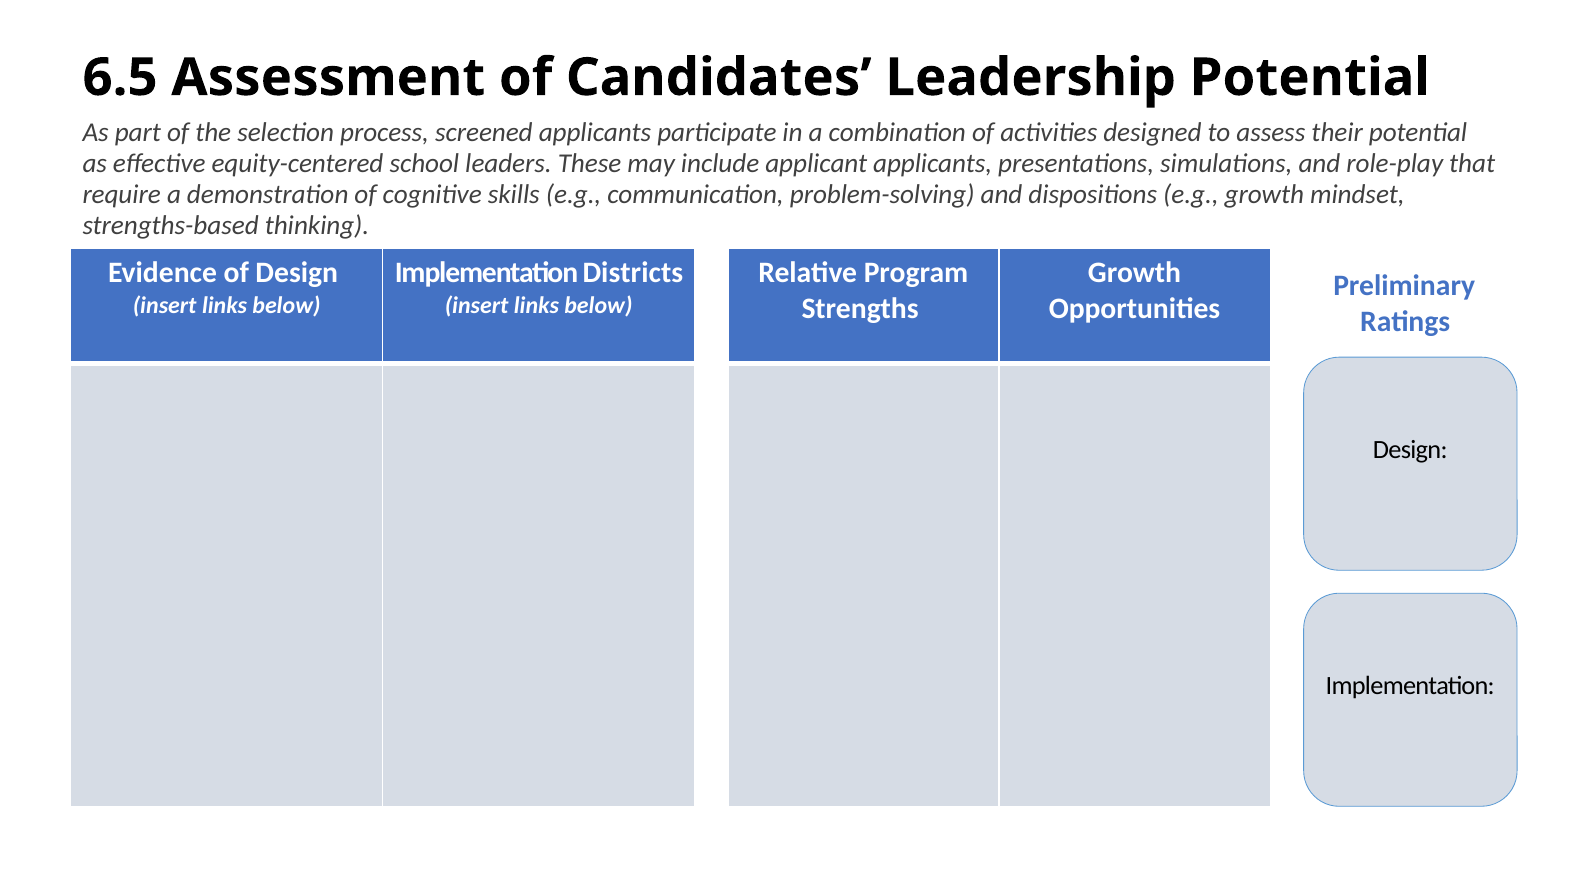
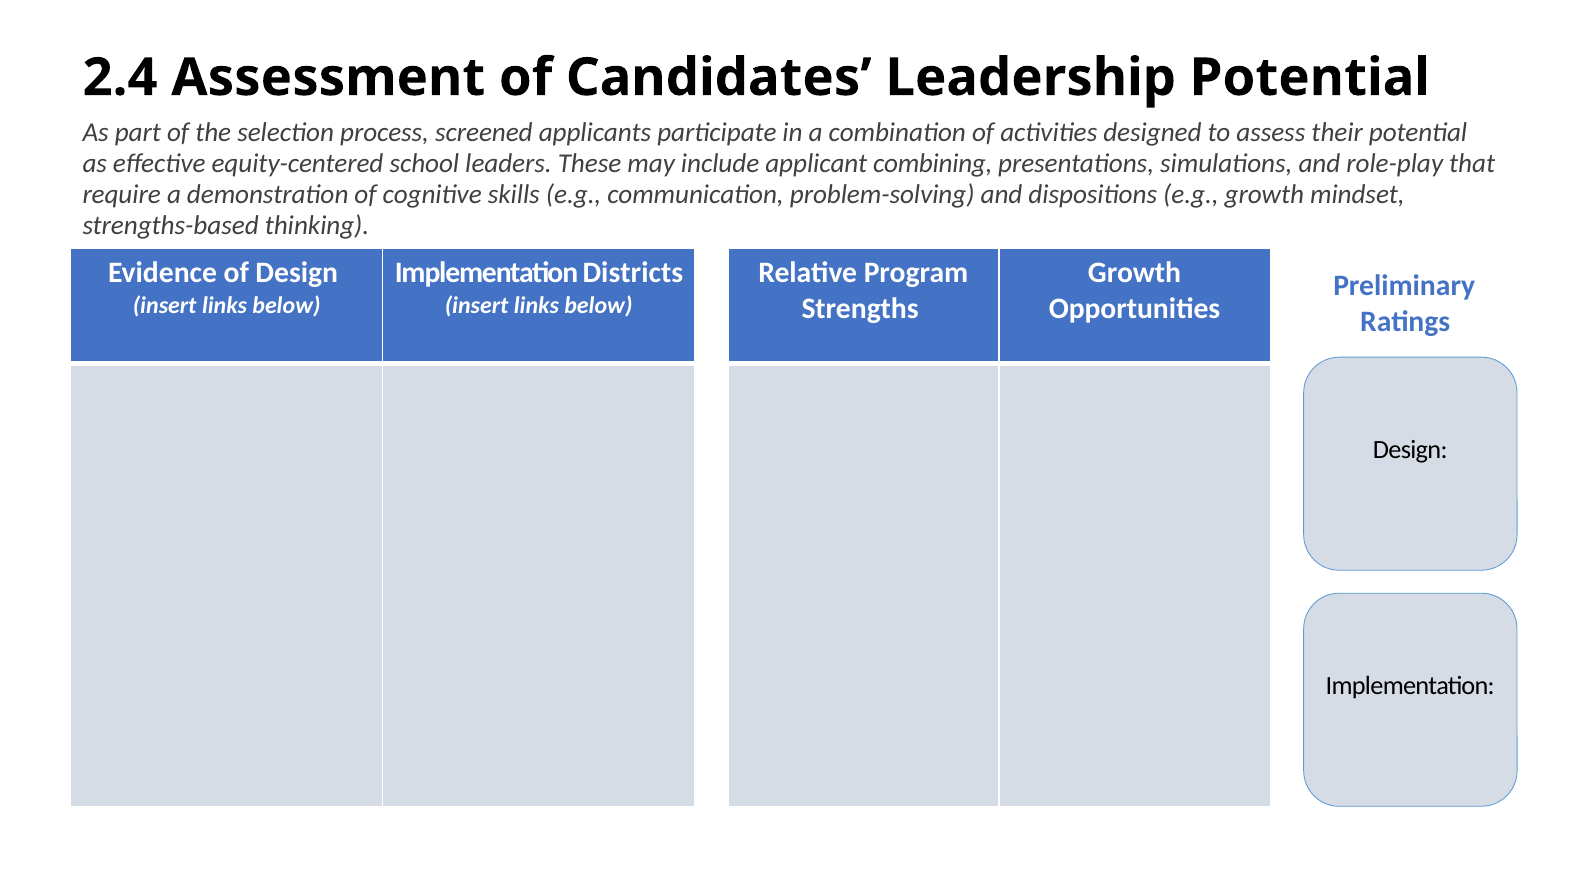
6.5: 6.5 -> 2.4
applicant applicants: applicants -> combining
